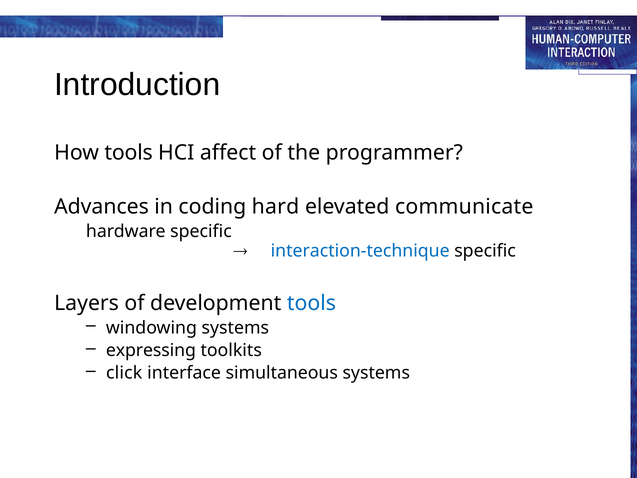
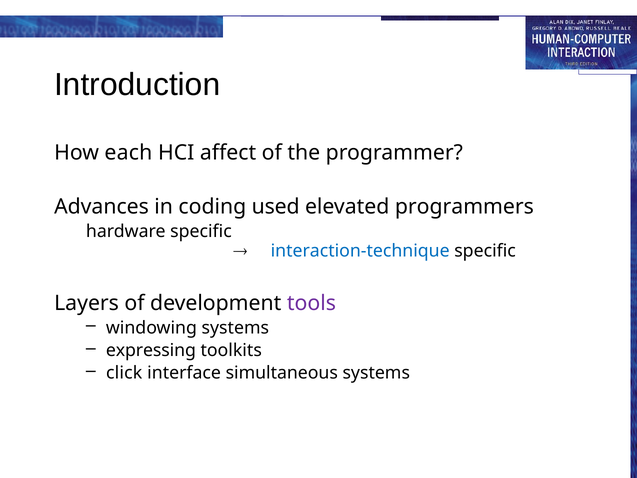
How tools: tools -> each
hard: hard -> used
communicate: communicate -> programmers
tools at (311, 303) colour: blue -> purple
